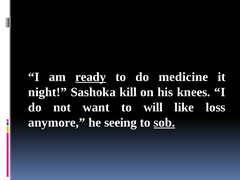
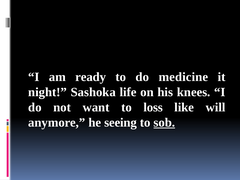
ready underline: present -> none
kill: kill -> life
will: will -> loss
loss: loss -> will
